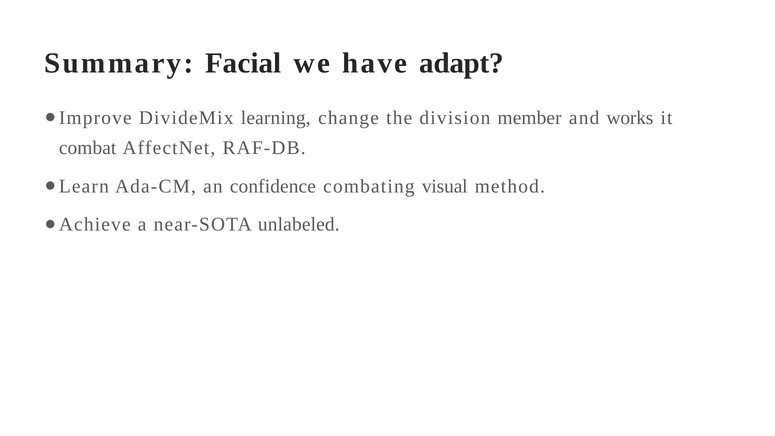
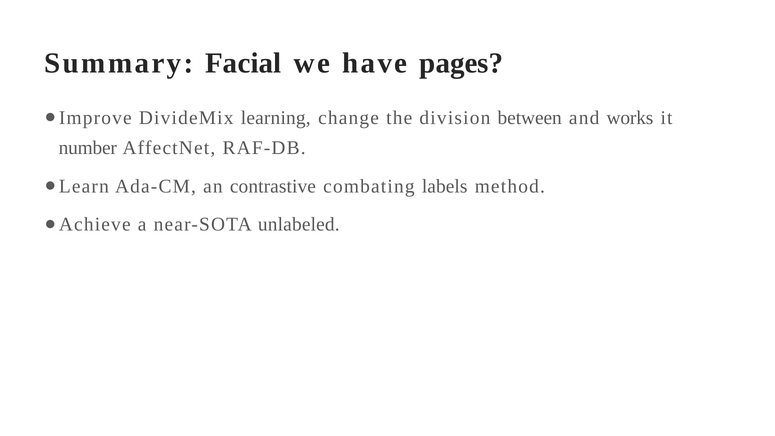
adapt: adapt -> pages
member: member -> between
combat: combat -> number
confidence: confidence -> contrastive
visual: visual -> labels
